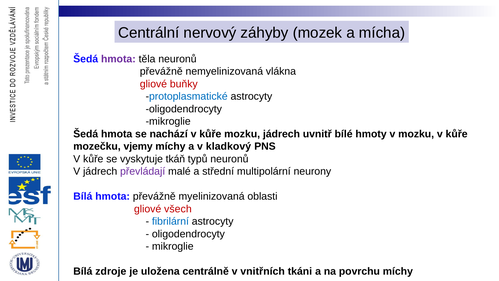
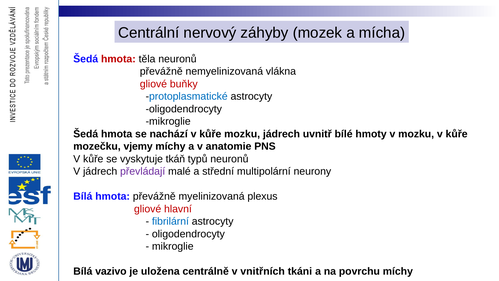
hmota at (118, 59) colour: purple -> red
kladkový: kladkový -> anatomie
oblasti: oblasti -> plexus
všech: všech -> hlavní
zdroje: zdroje -> vazivo
